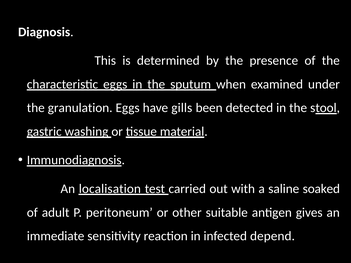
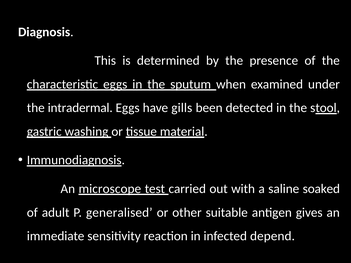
granulation: granulation -> intradermal
localisation: localisation -> microscope
peritoneum: peritoneum -> generalised
